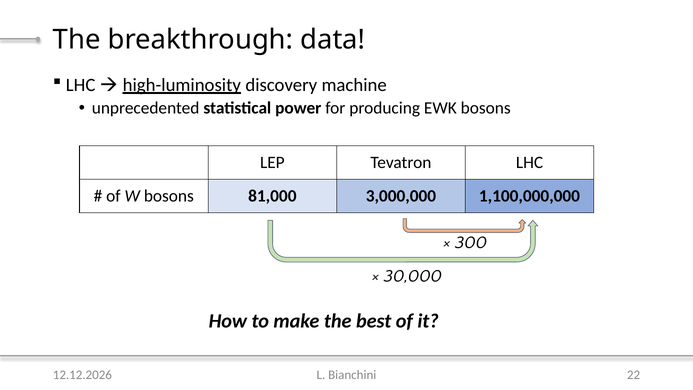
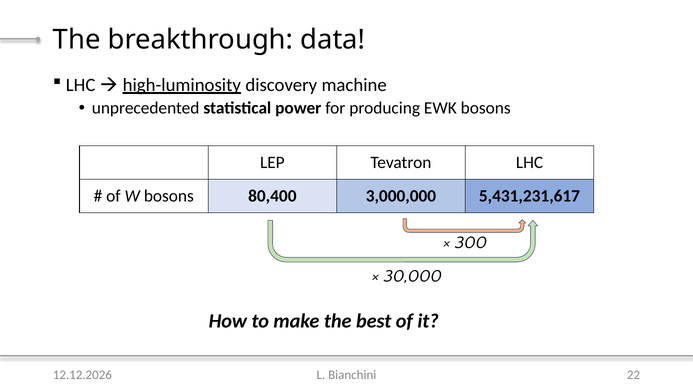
81,000: 81,000 -> 80,400
1,100,000,000: 1,100,000,000 -> 5,431,231,617
